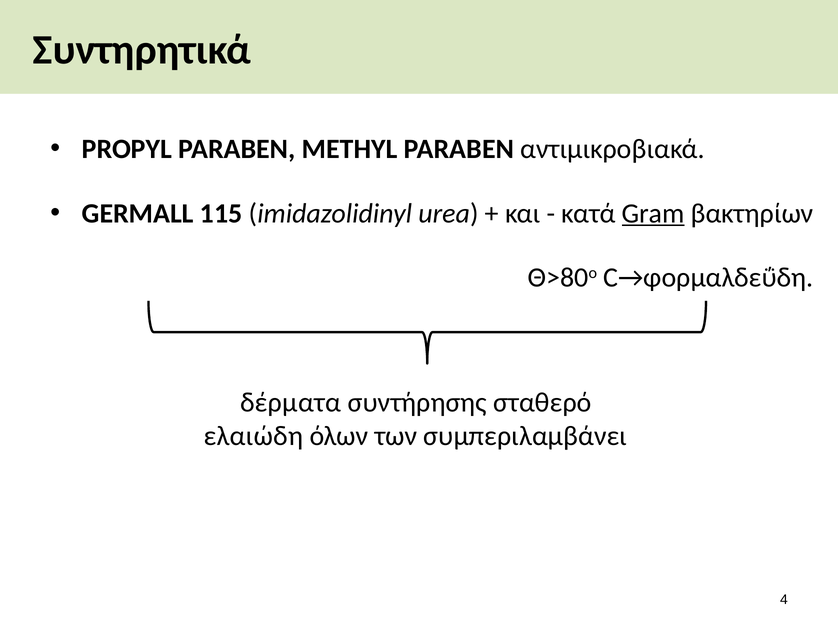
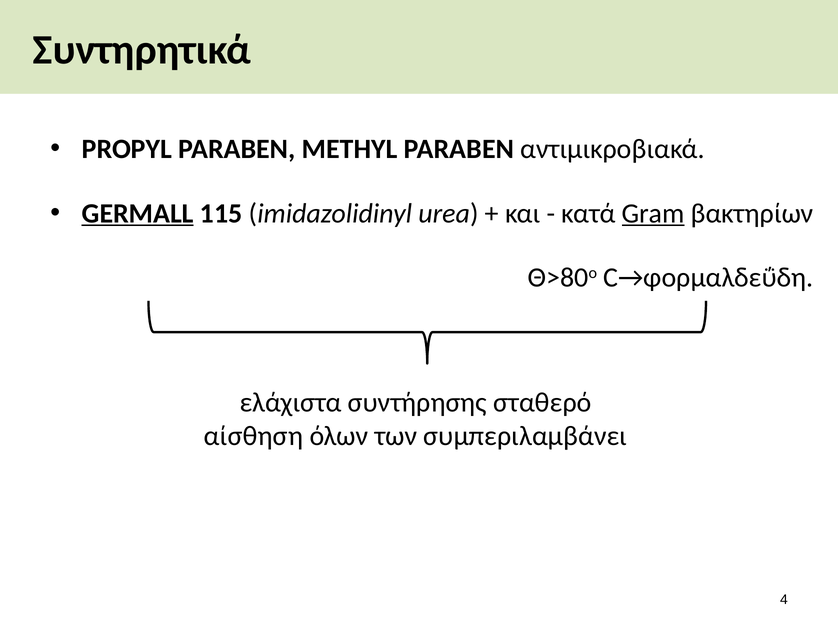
GERMALL underline: none -> present
δέρματα: δέρματα -> ελάχιστα
ελαιώδη: ελαιώδη -> αίσθηση
